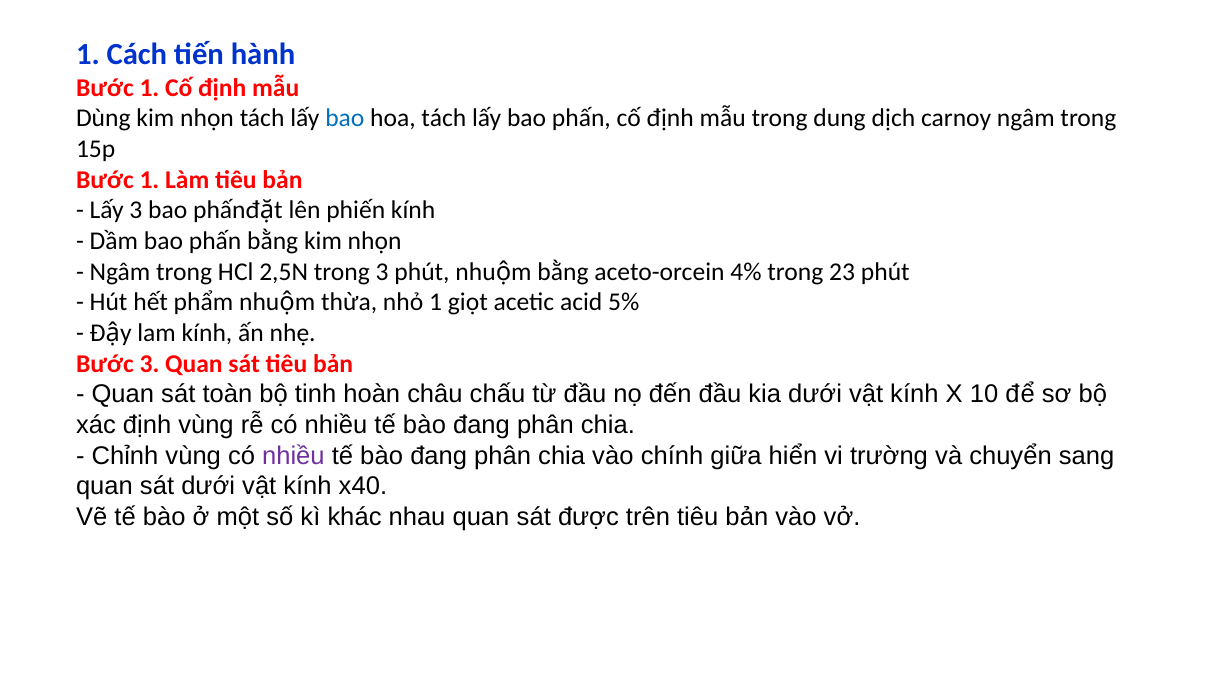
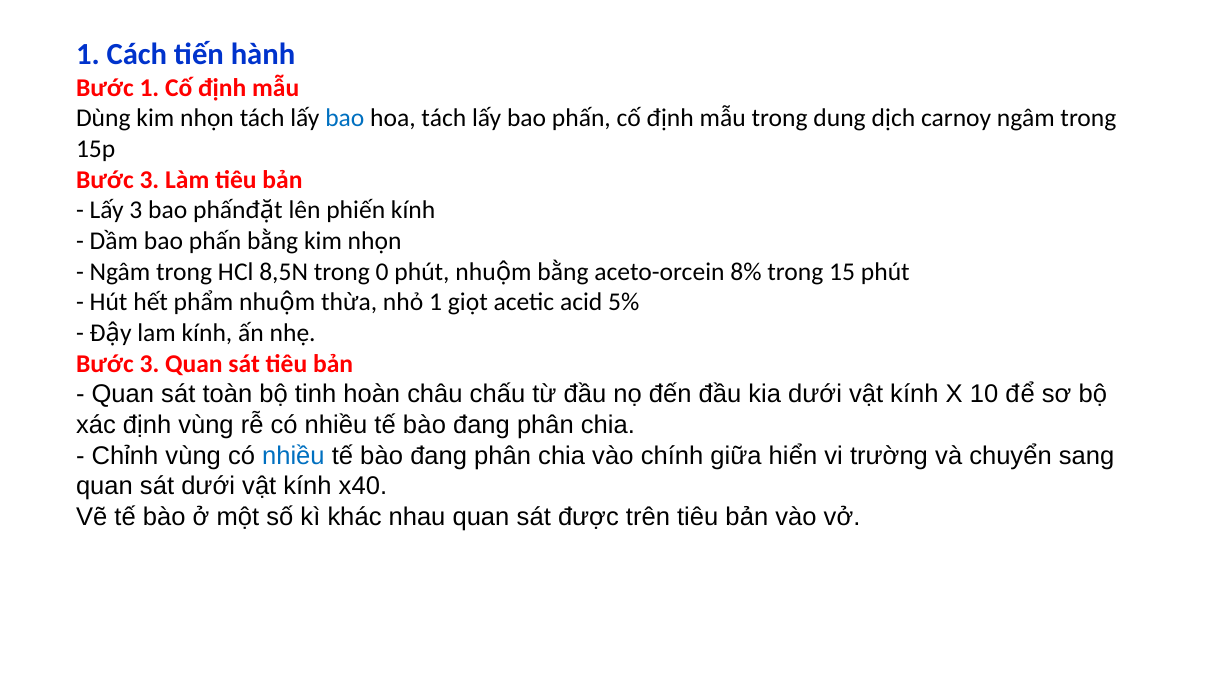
1 at (149, 180): 1 -> 3
2,5N: 2,5N -> 8,5N
trong 3: 3 -> 0
4%: 4% -> 8%
23: 23 -> 15
nhiều at (293, 456) colour: purple -> blue
